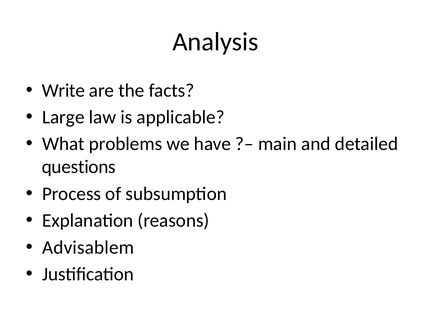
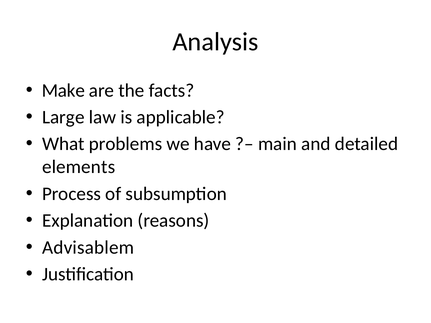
Write: Write -> Make
questions: questions -> elements
